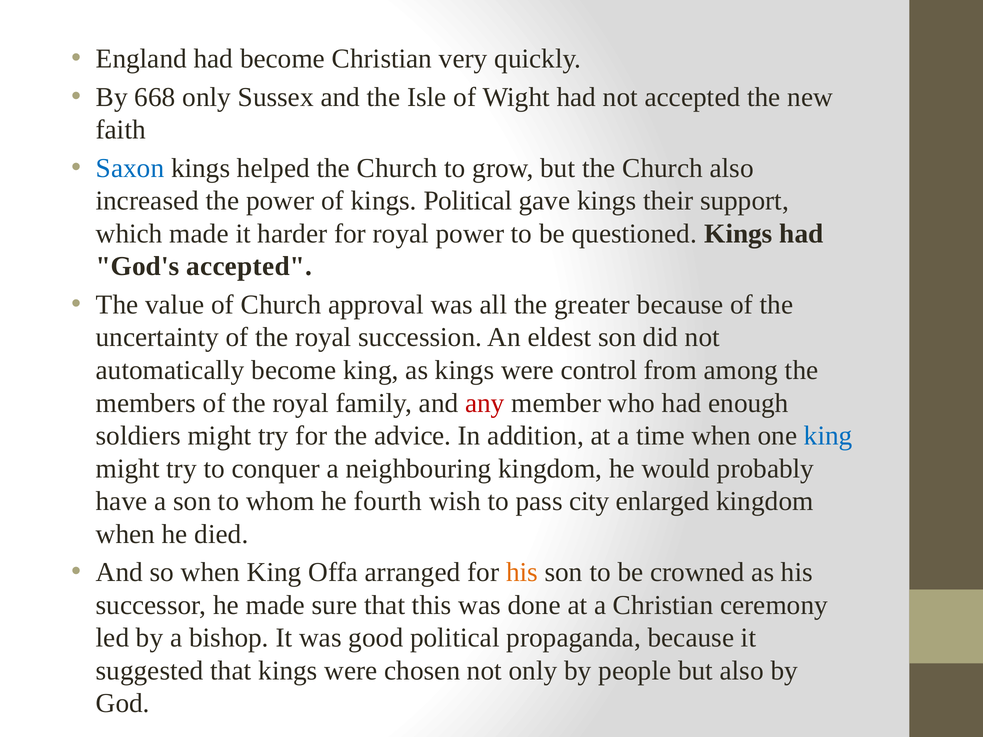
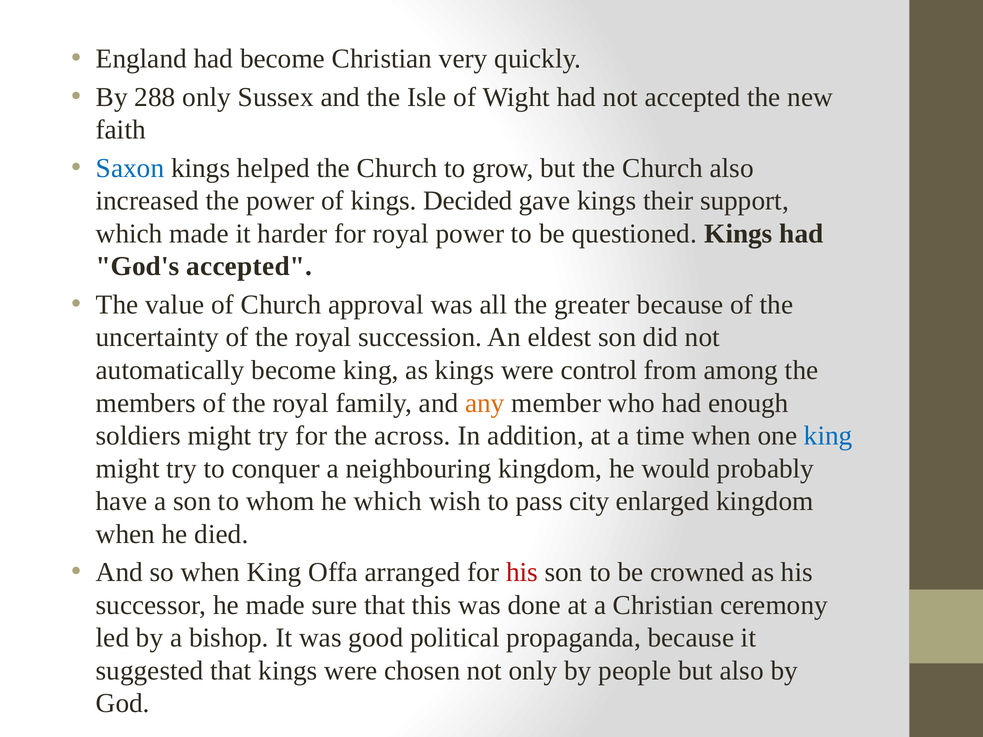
668: 668 -> 288
kings Political: Political -> Decided
any colour: red -> orange
advice: advice -> across
he fourth: fourth -> which
his at (522, 573) colour: orange -> red
